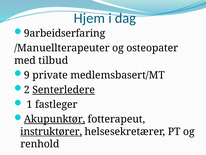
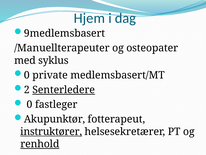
9arbeidserfaring: 9arbeidserfaring -> 9medlemsbasert
tilbud: tilbud -> syklus
9 at (27, 75): 9 -> 0
1 at (30, 104): 1 -> 0
Akupunktør underline: present -> none
renhold underline: none -> present
